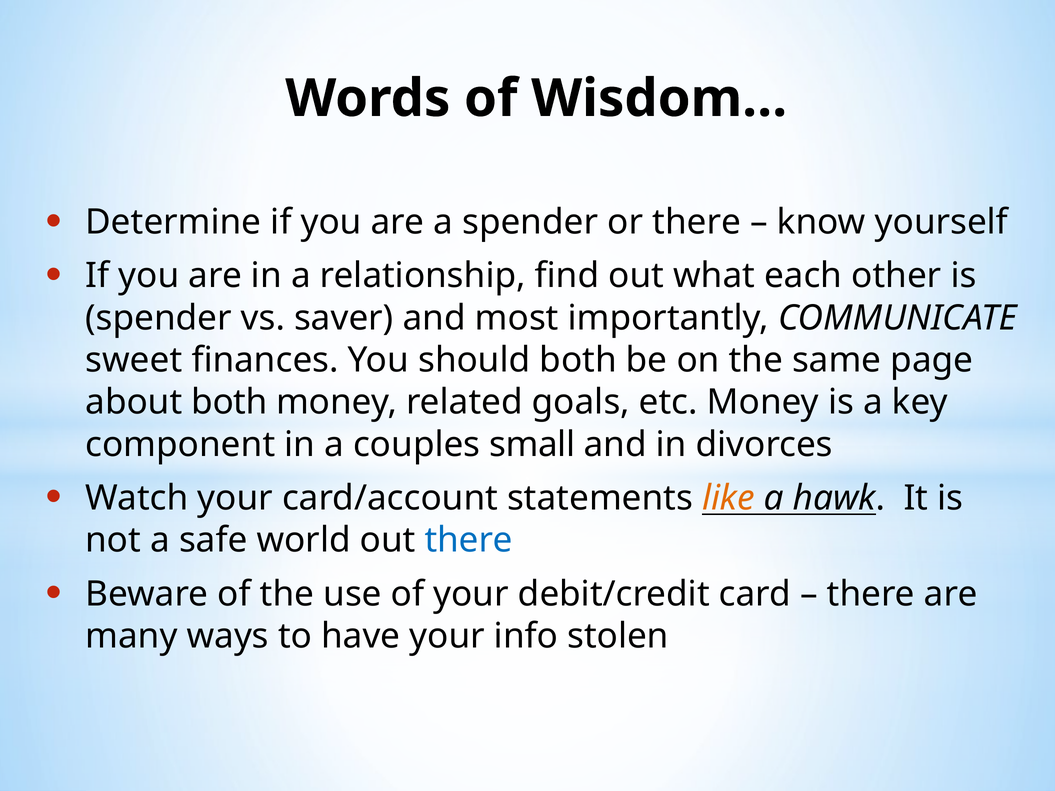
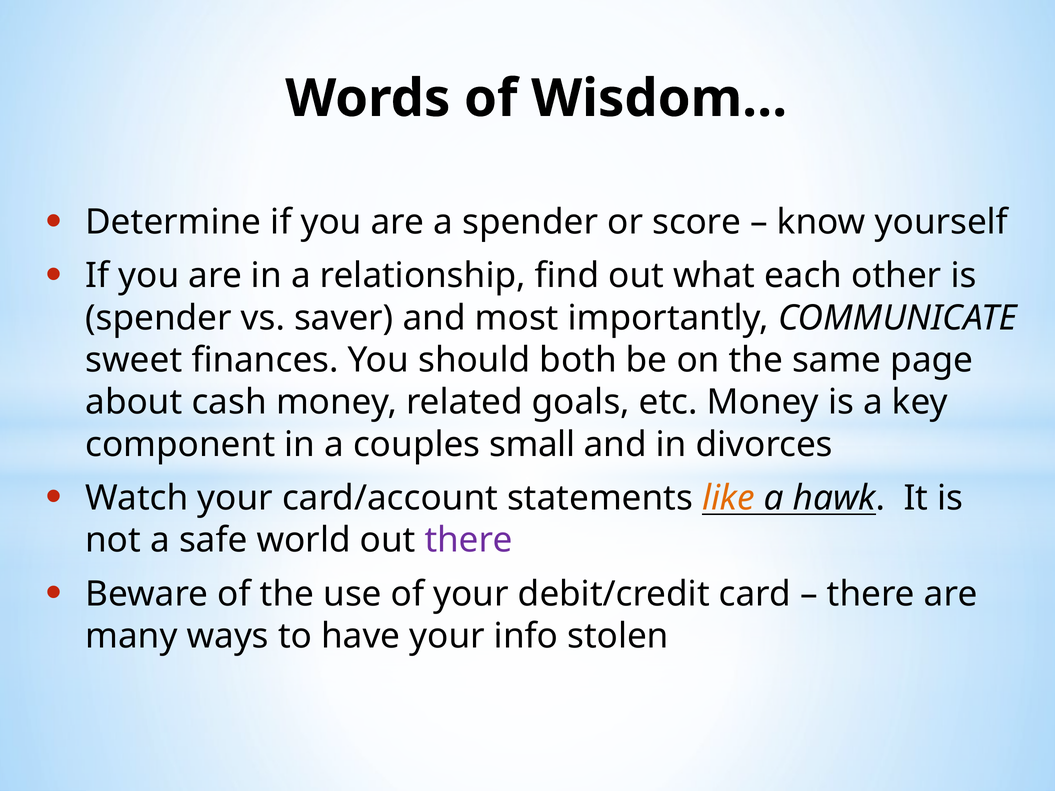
or there: there -> score
about both: both -> cash
there at (469, 541) colour: blue -> purple
